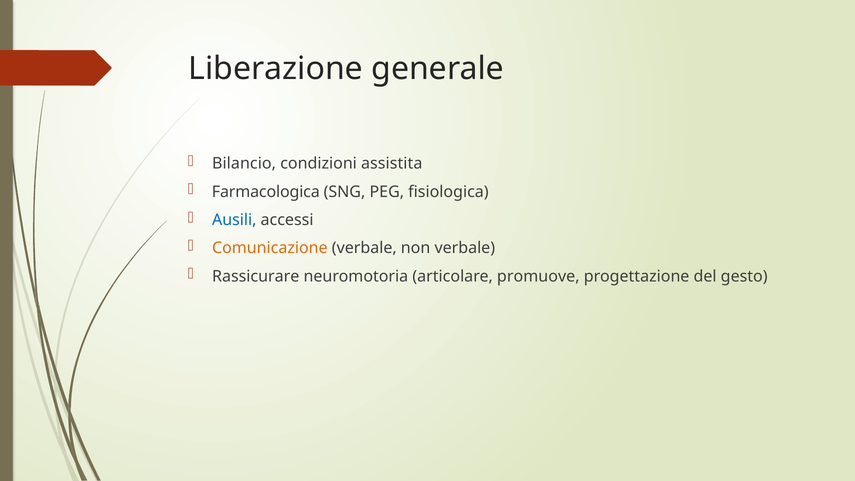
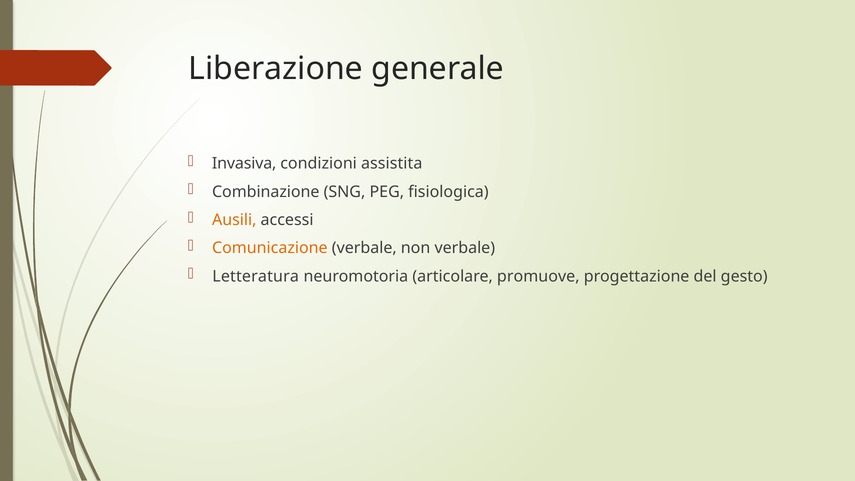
Bilancio: Bilancio -> Invasiva
Farmacologica: Farmacologica -> Combinazione
Ausili colour: blue -> orange
Rassicurare: Rassicurare -> Letteratura
